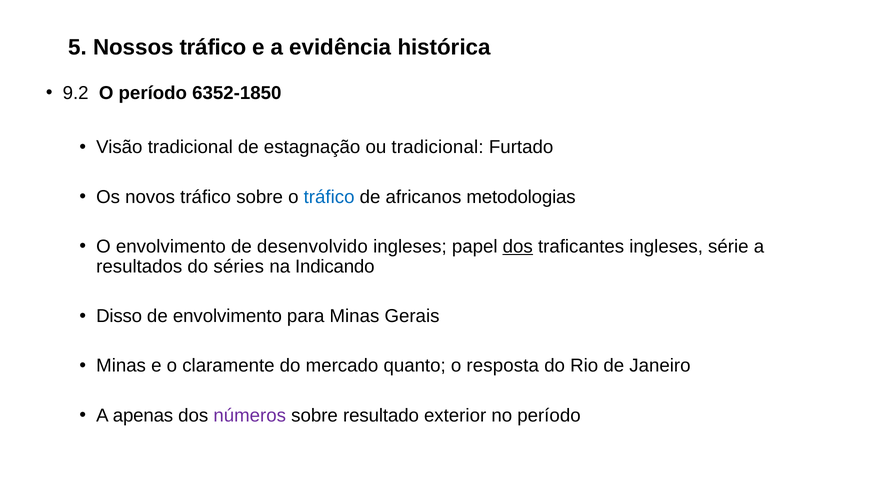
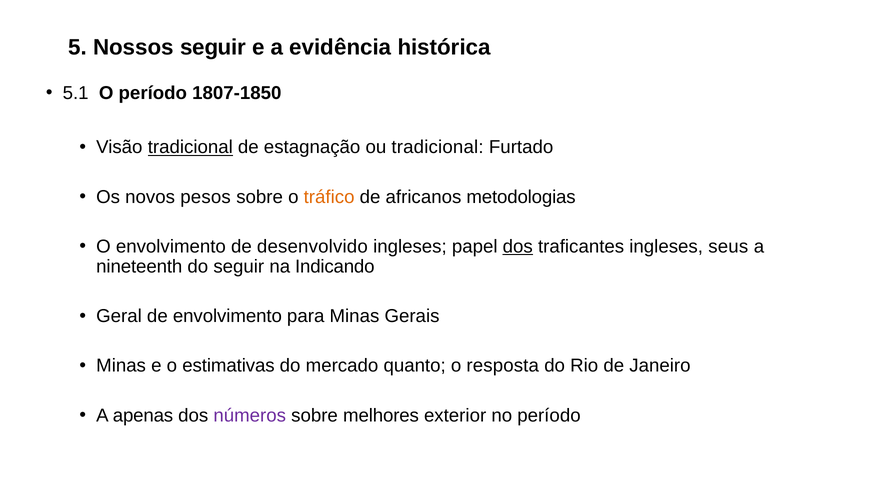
Nossos tráfico: tráfico -> seguir
9.2: 9.2 -> 5.1
6352-1850: 6352-1850 -> 1807-1850
tradicional at (190, 147) underline: none -> present
novos tráfico: tráfico -> pesos
tráfico at (329, 197) colour: blue -> orange
série: série -> seus
resultados: resultados -> nineteenth
do séries: séries -> seguir
Disso: Disso -> Geral
claramente: claramente -> estimativas
resultado: resultado -> melhores
